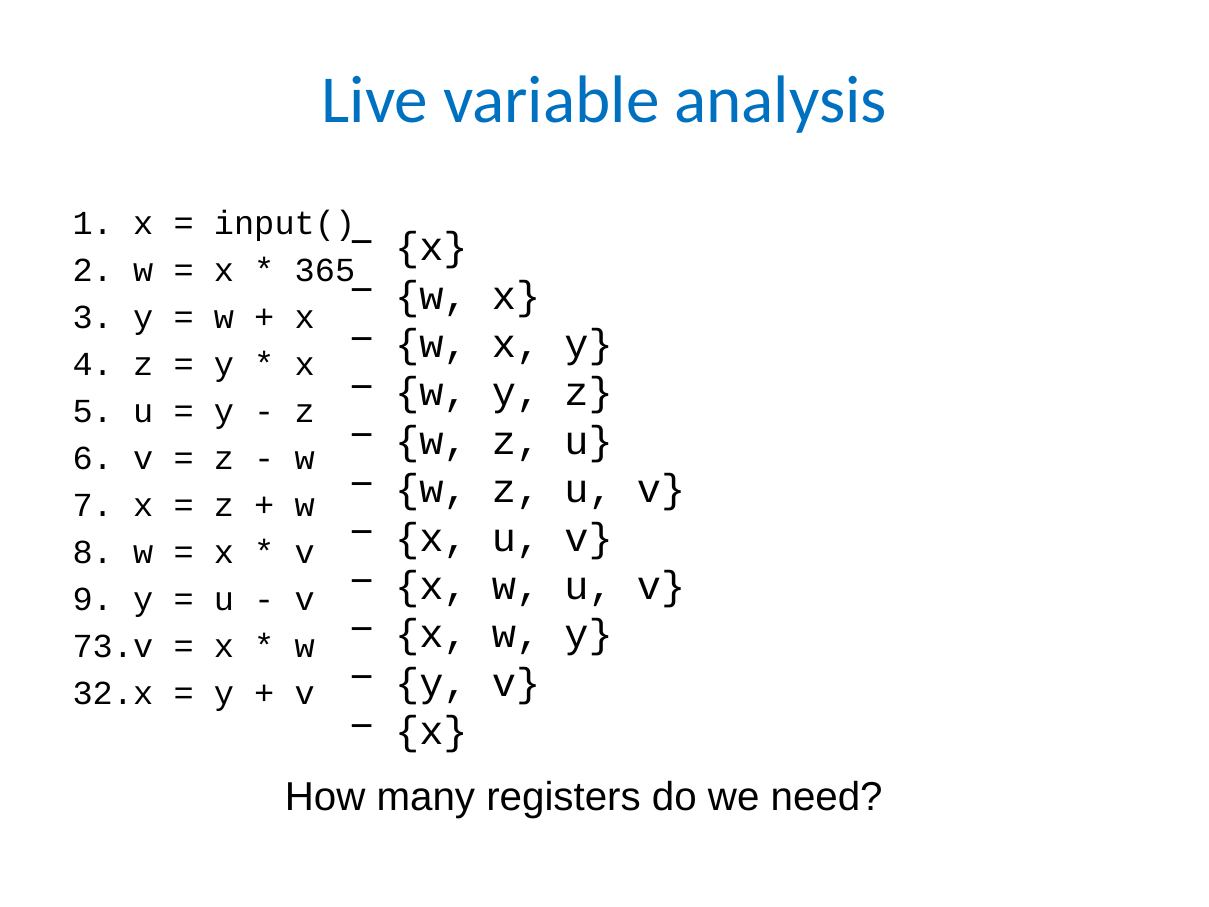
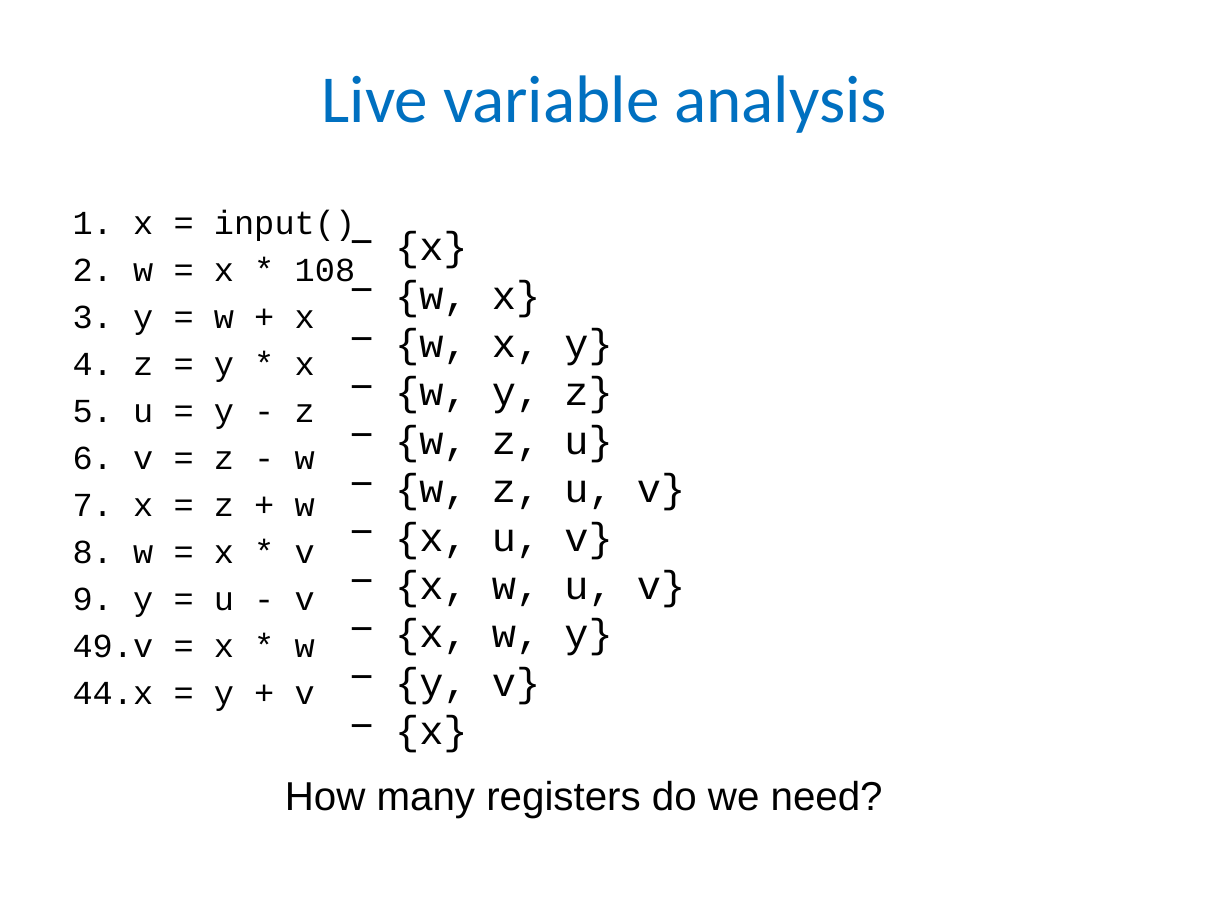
365: 365 -> 108
73.v: 73.v -> 49.v
32.x: 32.x -> 44.x
